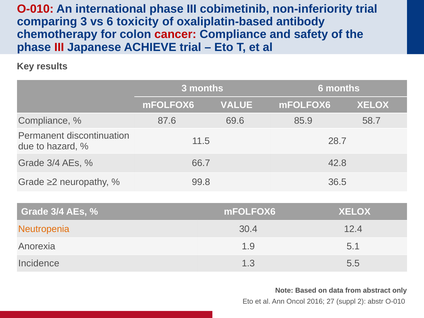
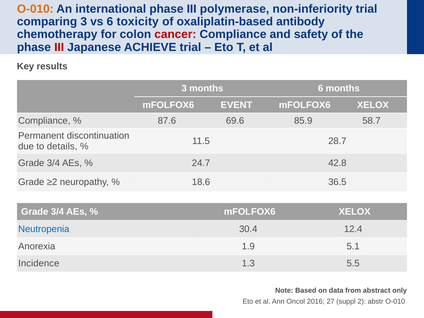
O-010 at (35, 9) colour: red -> orange
cobimetinib: cobimetinib -> polymerase
VALUE: VALUE -> EVENT
hazard: hazard -> details
66.7: 66.7 -> 24.7
99.8: 99.8 -> 18.6
Neutropenia colour: orange -> blue
